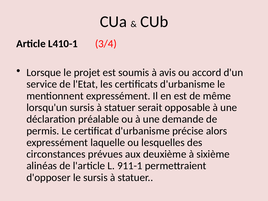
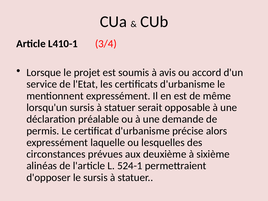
911-1: 911-1 -> 524-1
